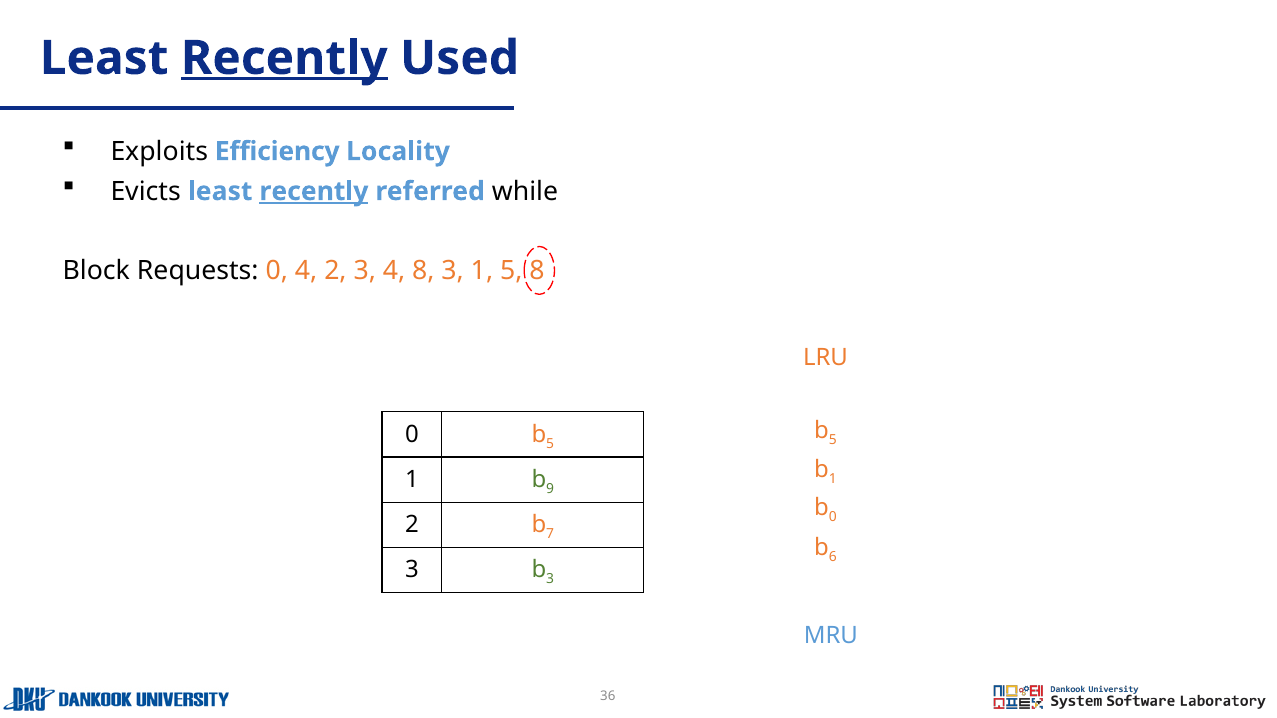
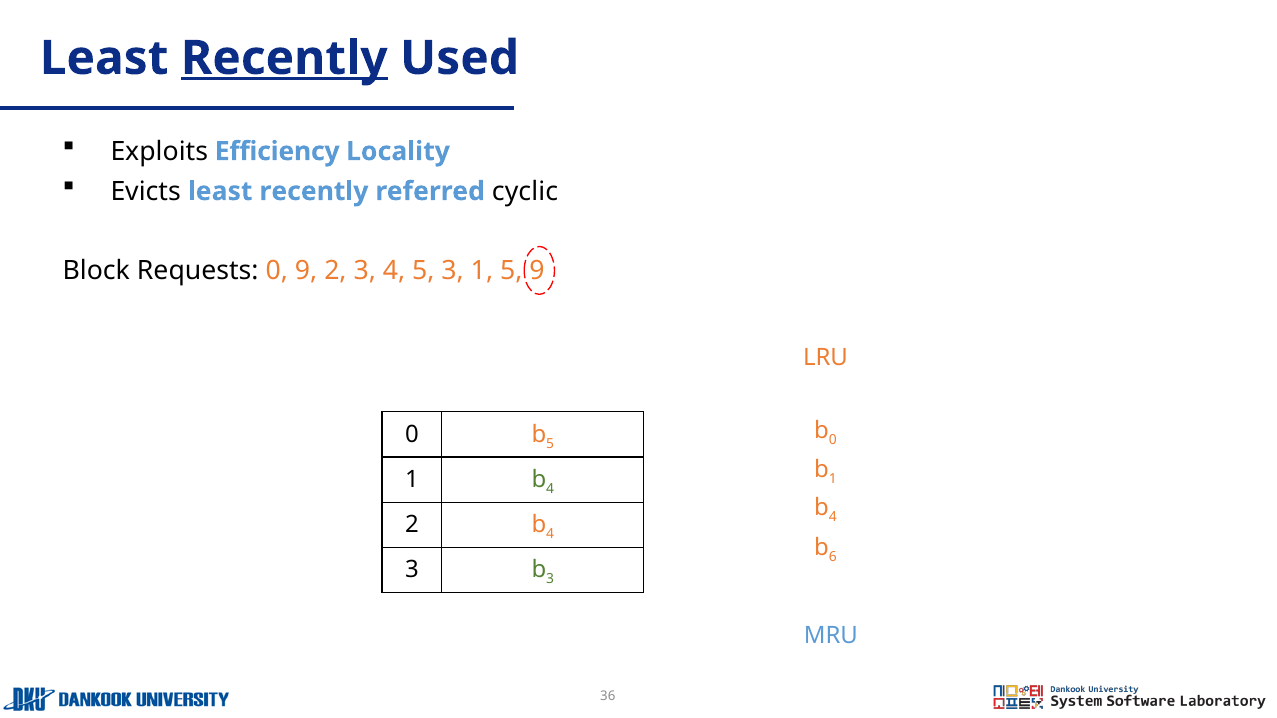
recently at (314, 191) underline: present -> none
while: while -> cyclic
0 4: 4 -> 9
4 8: 8 -> 5
5 8: 8 -> 9
5 at (833, 440): 5 -> 0
9 at (550, 489): 9 -> 4
0 at (833, 517): 0 -> 4
7 at (550, 534): 7 -> 4
